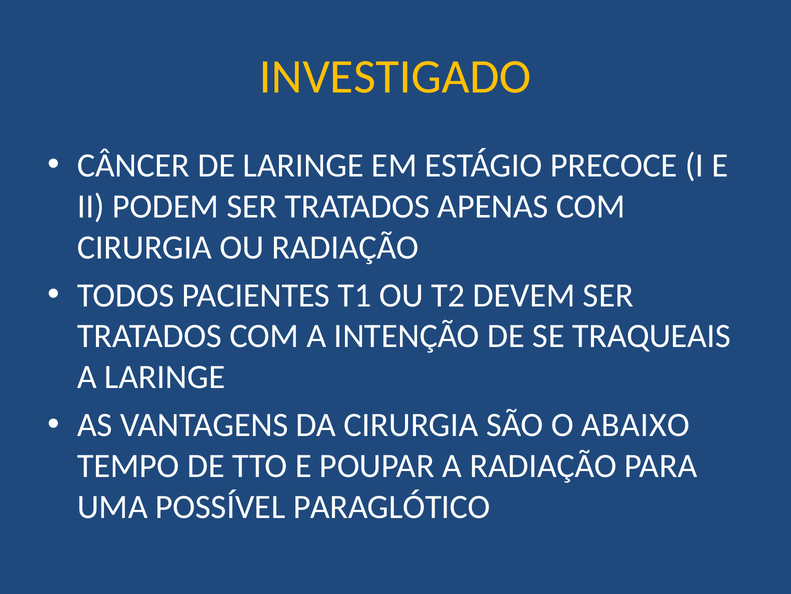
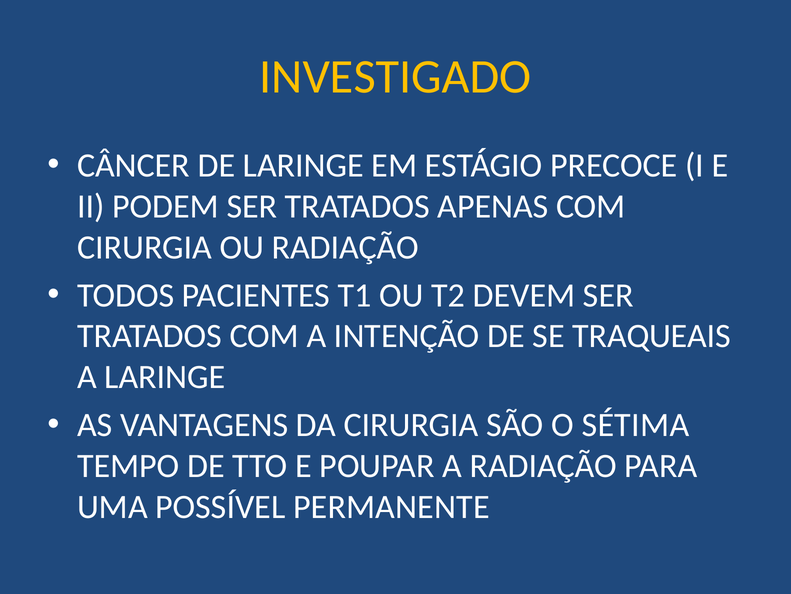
ABAIXO: ABAIXO -> SÉTIMA
PARAGLÓTICO: PARAGLÓTICO -> PERMANENTE
